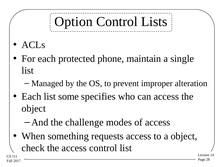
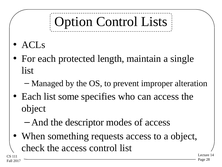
phone: phone -> length
challenge: challenge -> descriptor
